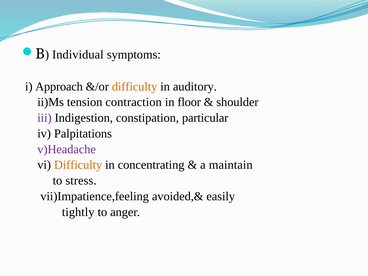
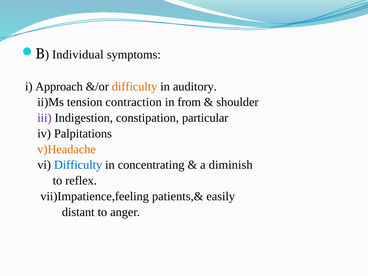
floor: floor -> from
v)Headache colour: purple -> orange
Difficulty at (78, 165) colour: orange -> blue
maintain: maintain -> diminish
stress: stress -> reflex
avoided,&: avoided,& -> patients,&
tightly: tightly -> distant
